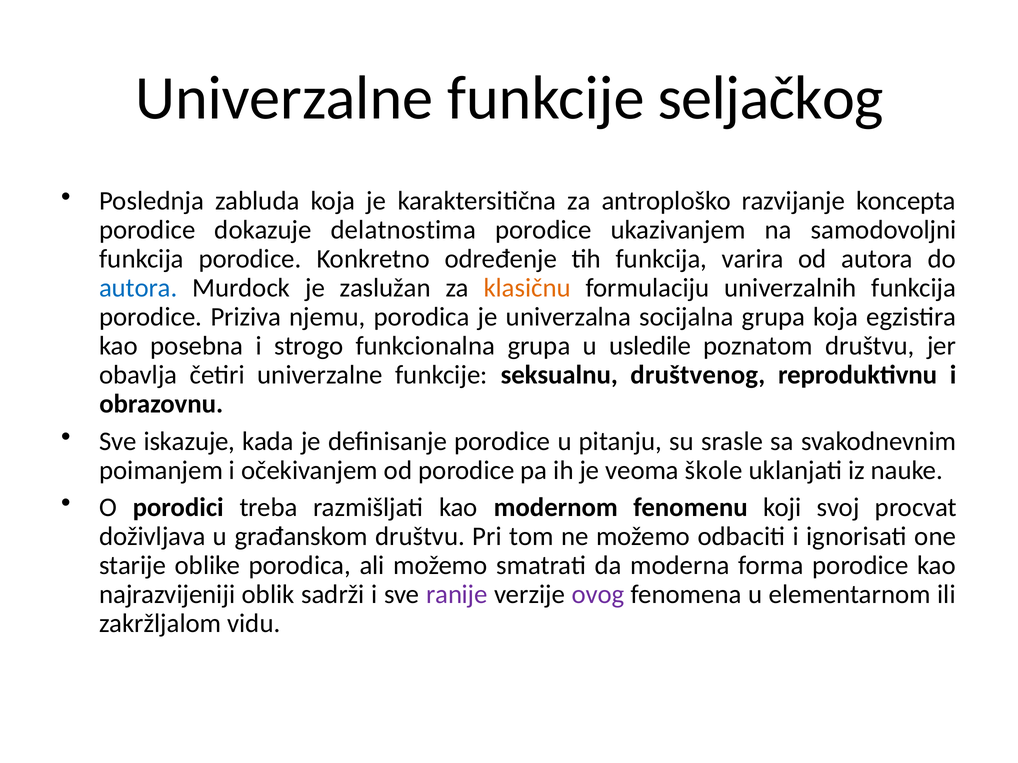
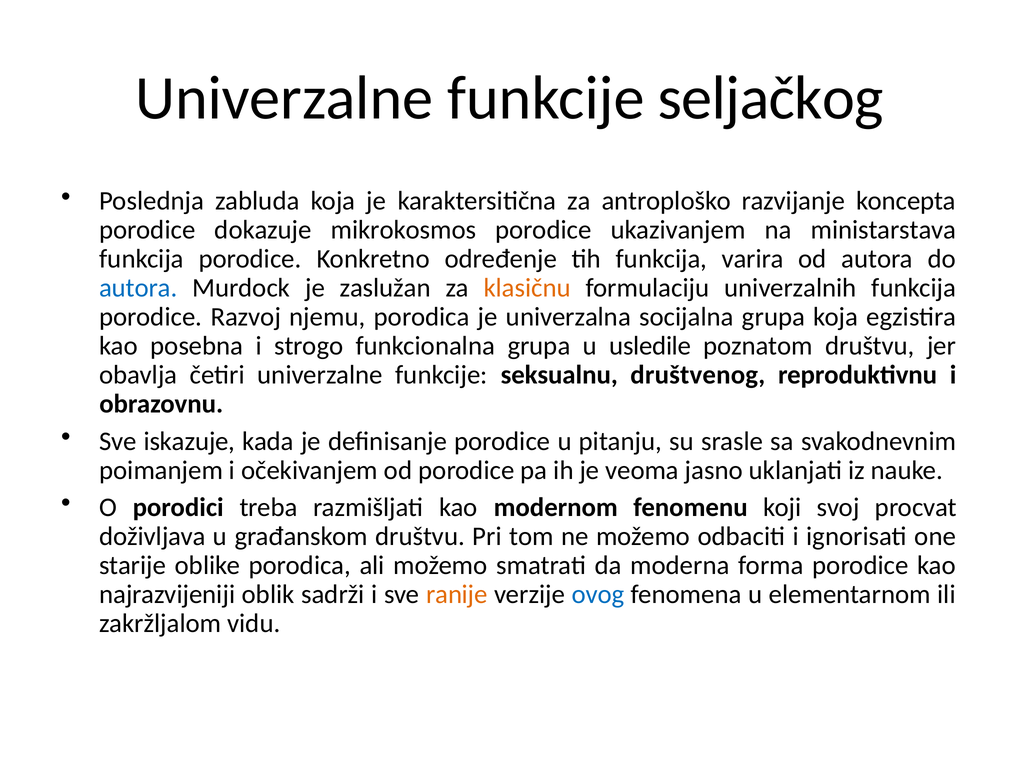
delatnostima: delatnostima -> mikrokosmos
samodovoljni: samodovoljni -> ministarstava
Priziva: Priziva -> Razvoj
škole: škole -> jasno
ranije colour: purple -> orange
ovog colour: purple -> blue
